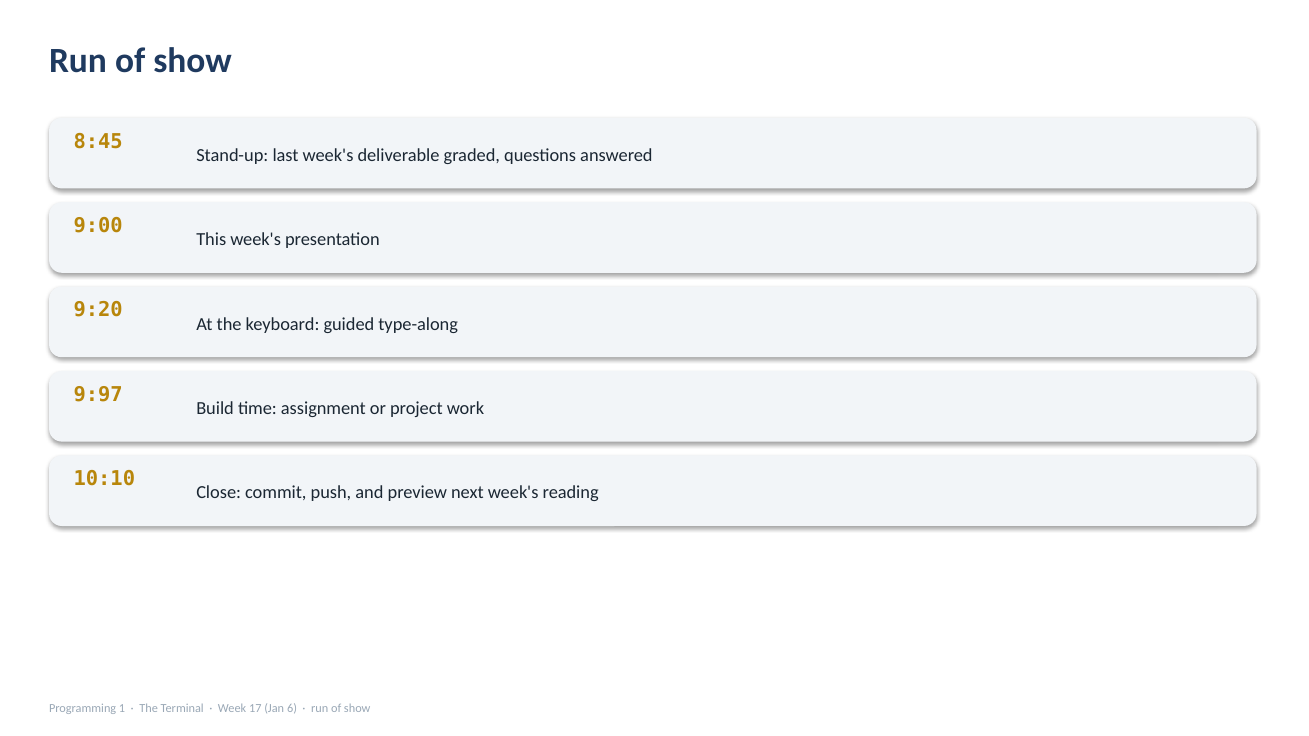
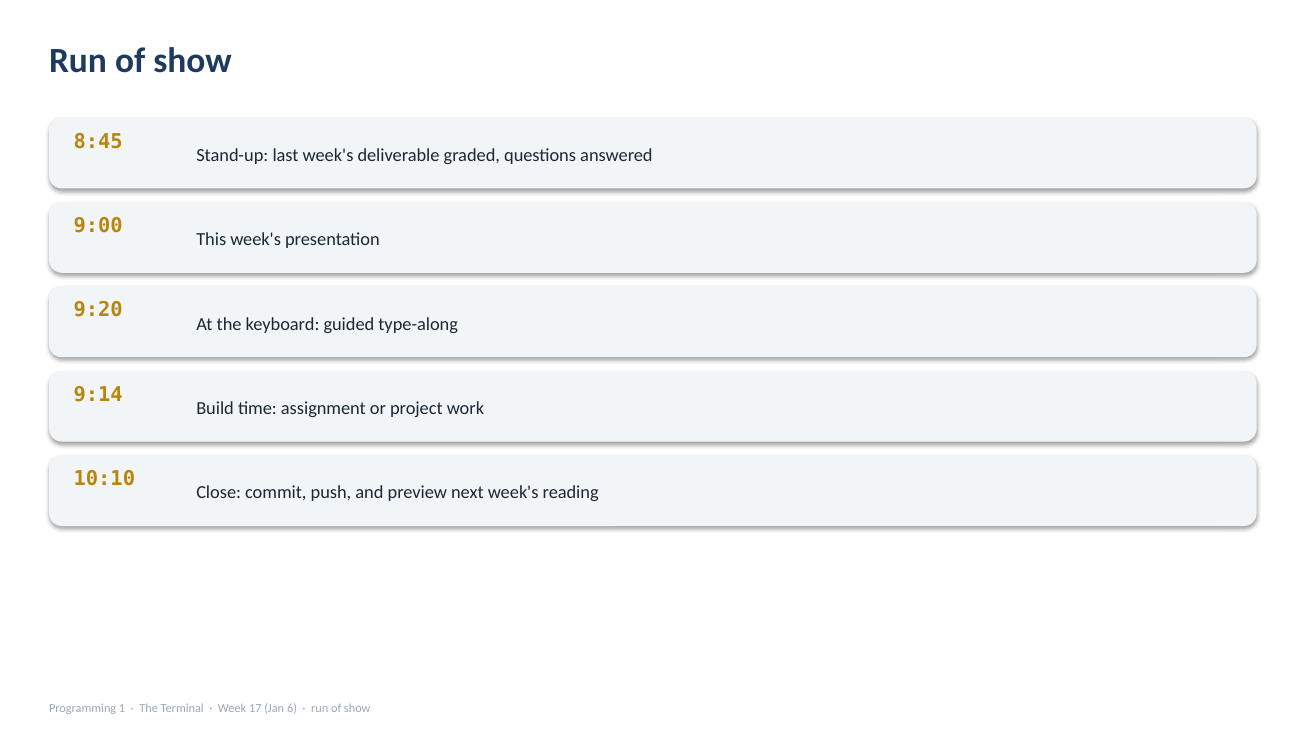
9:97: 9:97 -> 9:14
